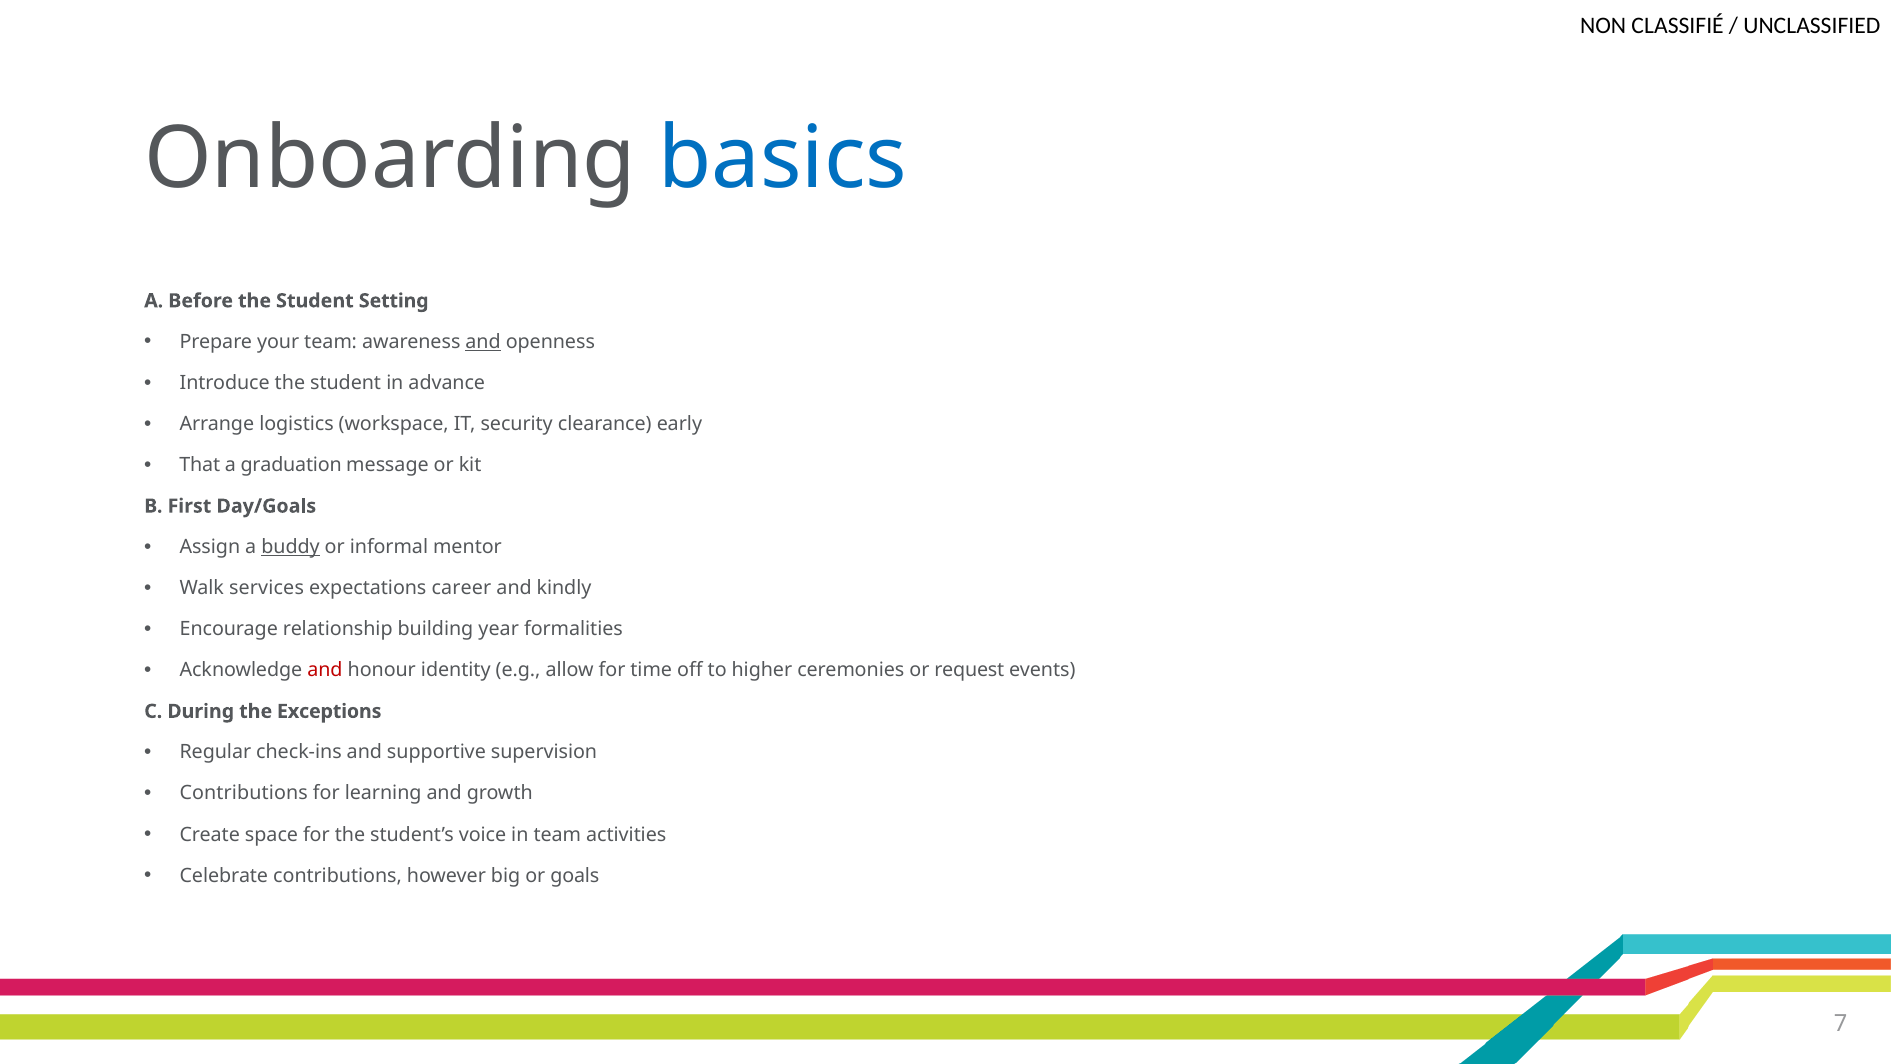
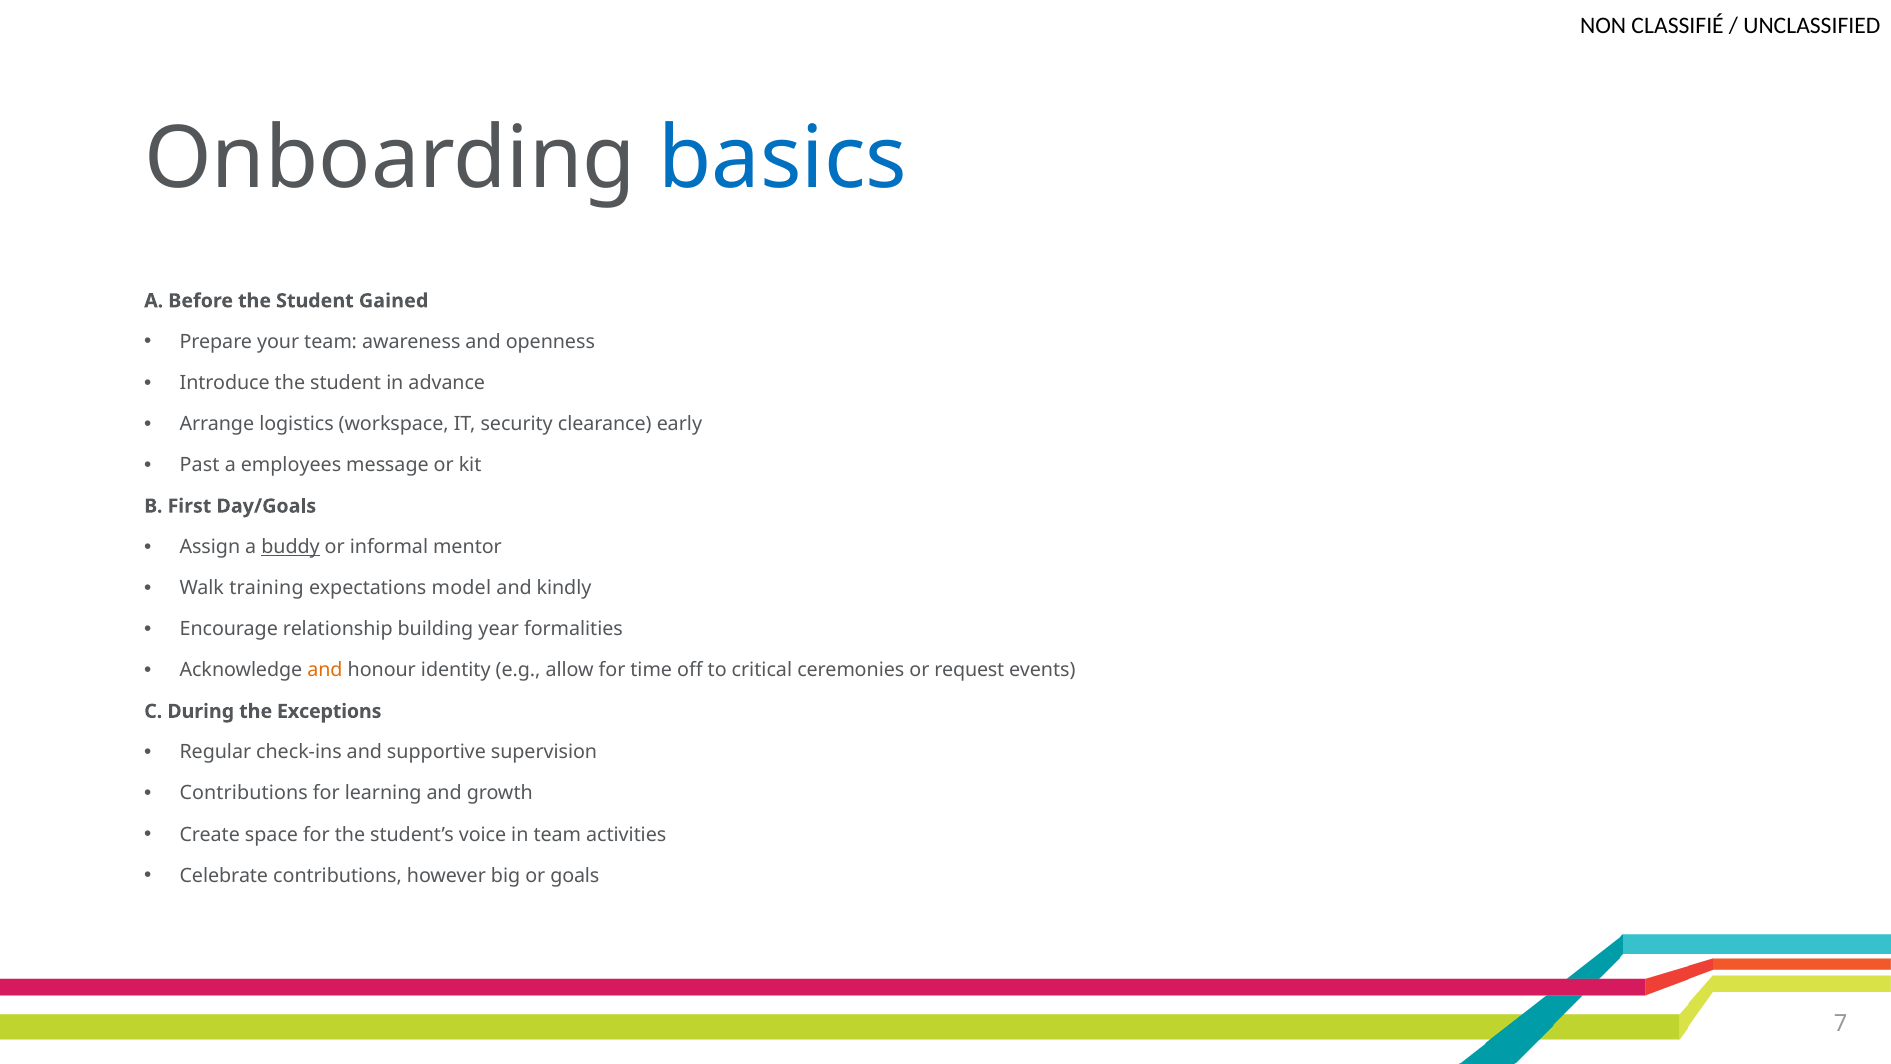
Setting: Setting -> Gained
and at (483, 342) underline: present -> none
That: That -> Past
graduation: graduation -> employees
services: services -> training
career: career -> model
and at (325, 670) colour: red -> orange
higher: higher -> critical
